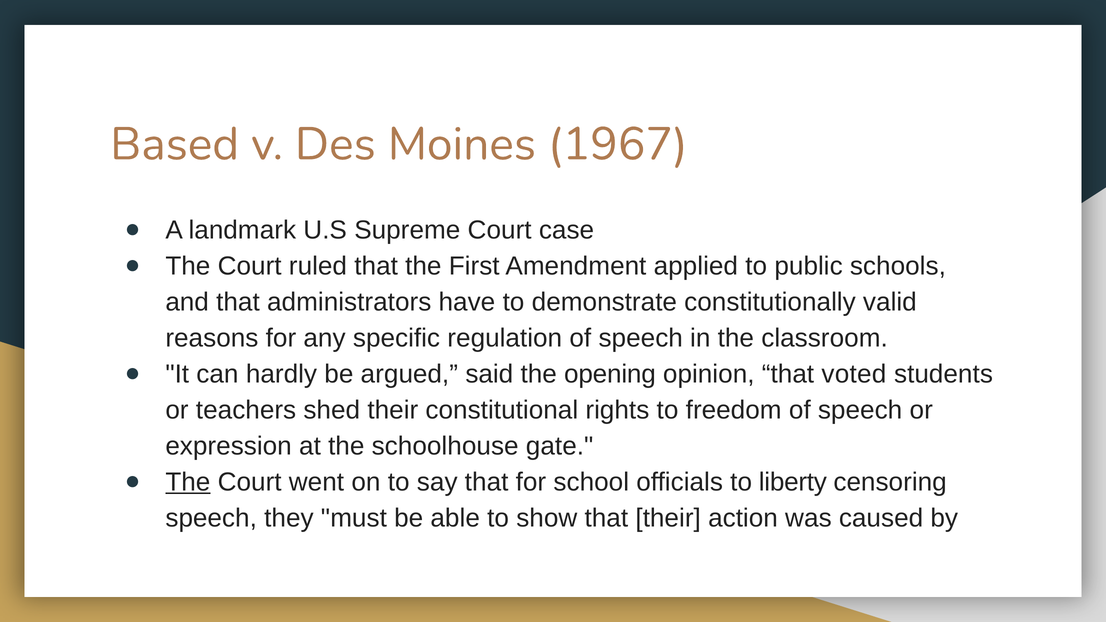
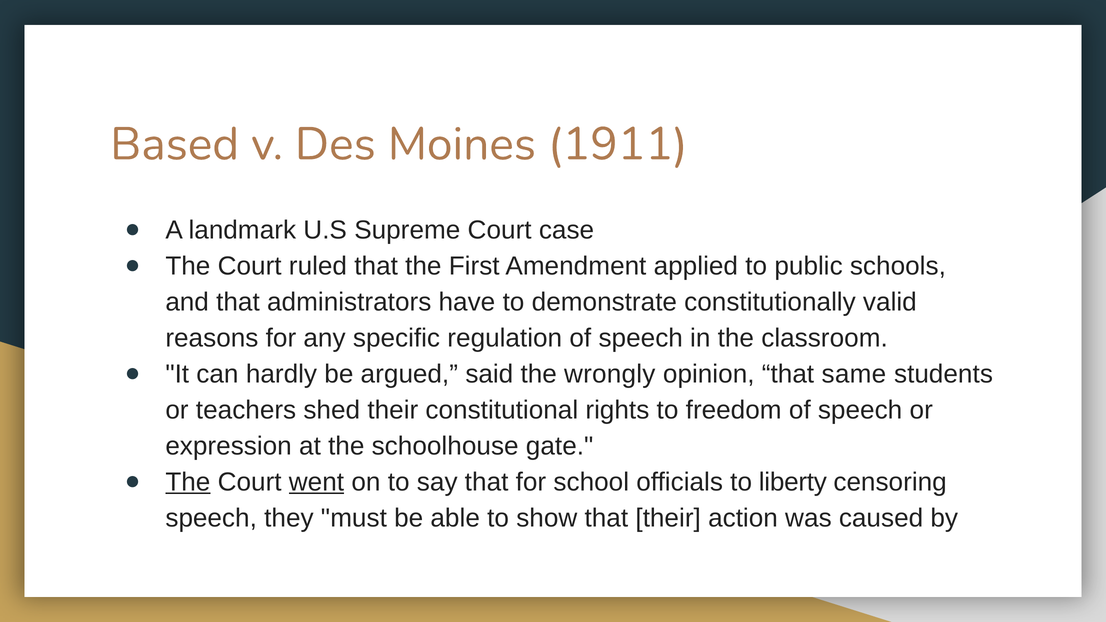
1967: 1967 -> 1911
opening: opening -> wrongly
voted: voted -> same
went underline: none -> present
